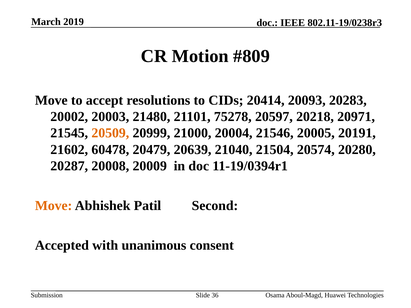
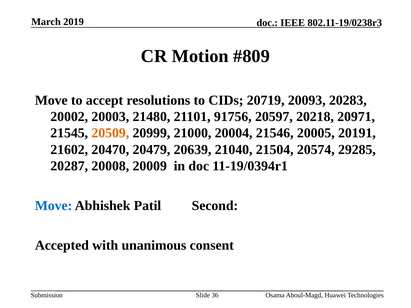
20414: 20414 -> 20719
75278: 75278 -> 91756
60478: 60478 -> 20470
20280: 20280 -> 29285
Move at (54, 206) colour: orange -> blue
